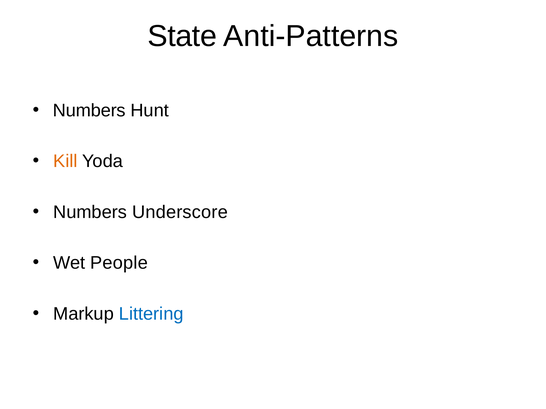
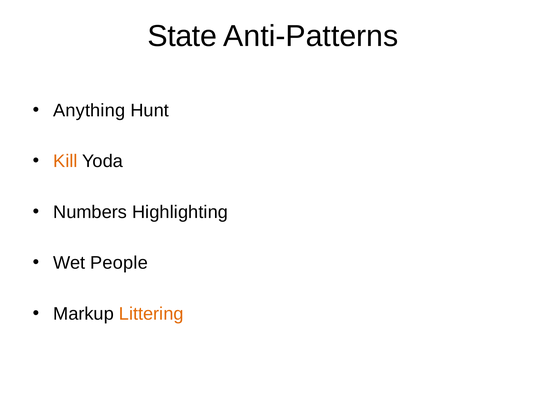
Numbers at (89, 110): Numbers -> Anything
Underscore: Underscore -> Highlighting
Littering colour: blue -> orange
